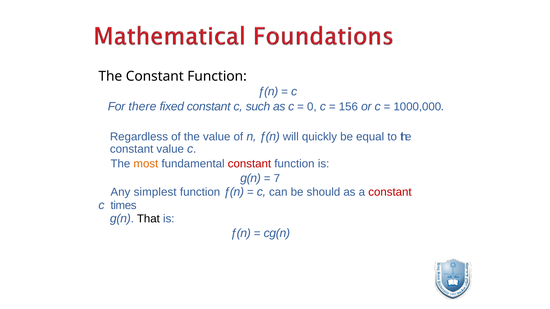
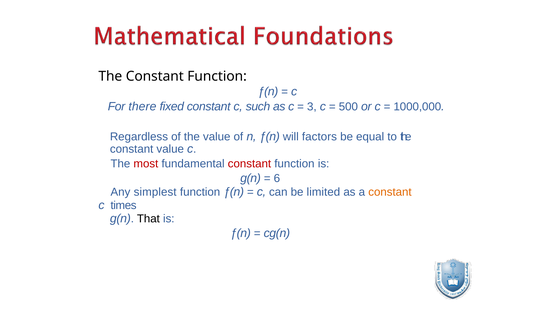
0: 0 -> 3
156: 156 -> 500
quickly: quickly -> factors
most colour: orange -> red
7: 7 -> 6
should: should -> limited
constant at (390, 192) colour: red -> orange
